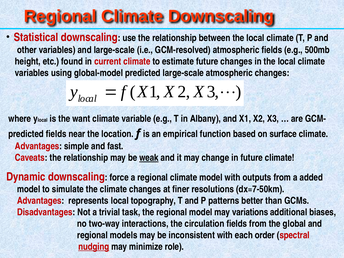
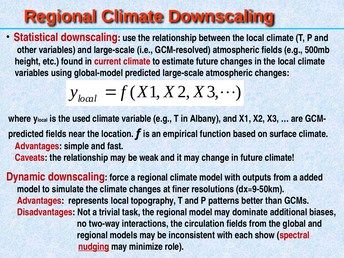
want: want -> used
weak underline: present -> none
dx=7-50km: dx=7-50km -> dx=9-50km
variations: variations -> dominate
order: order -> show
